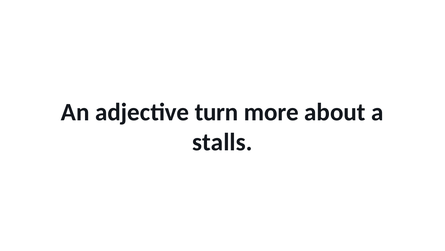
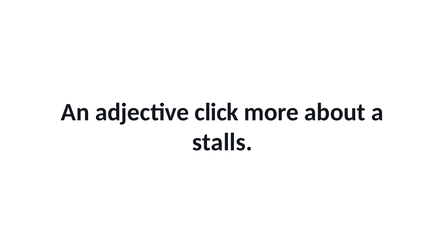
turn: turn -> click
